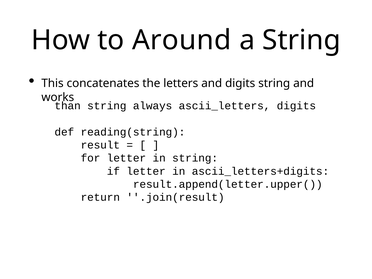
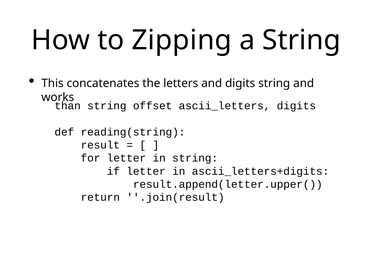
Around: Around -> Zipping
always: always -> offset
